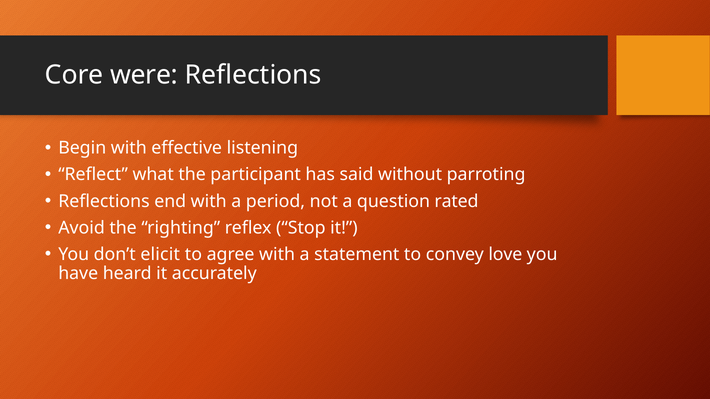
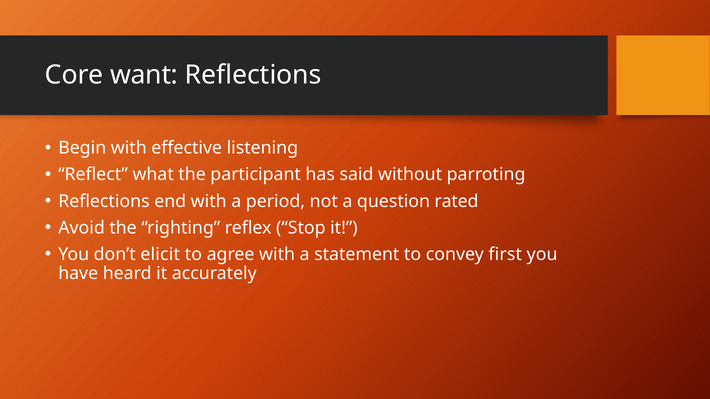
were: were -> want
love: love -> first
